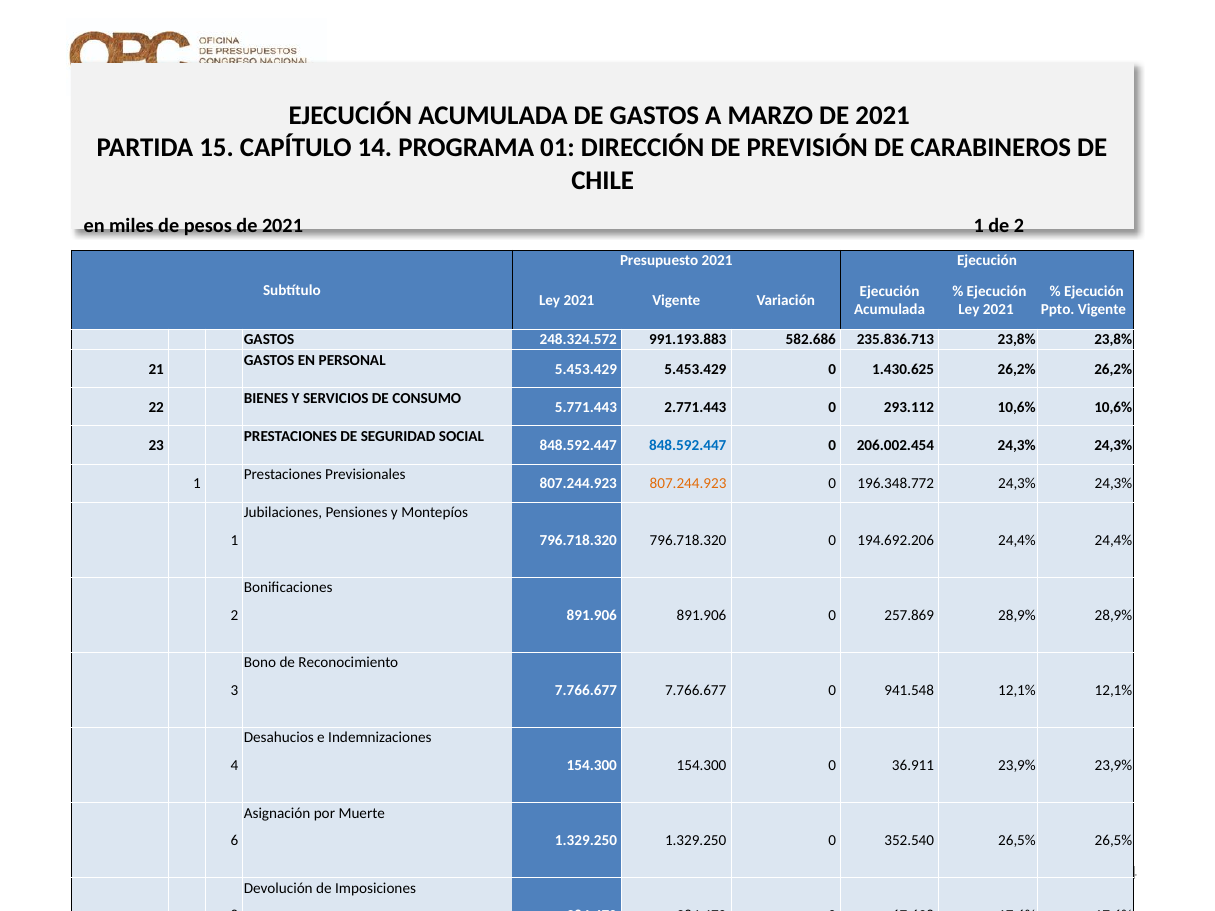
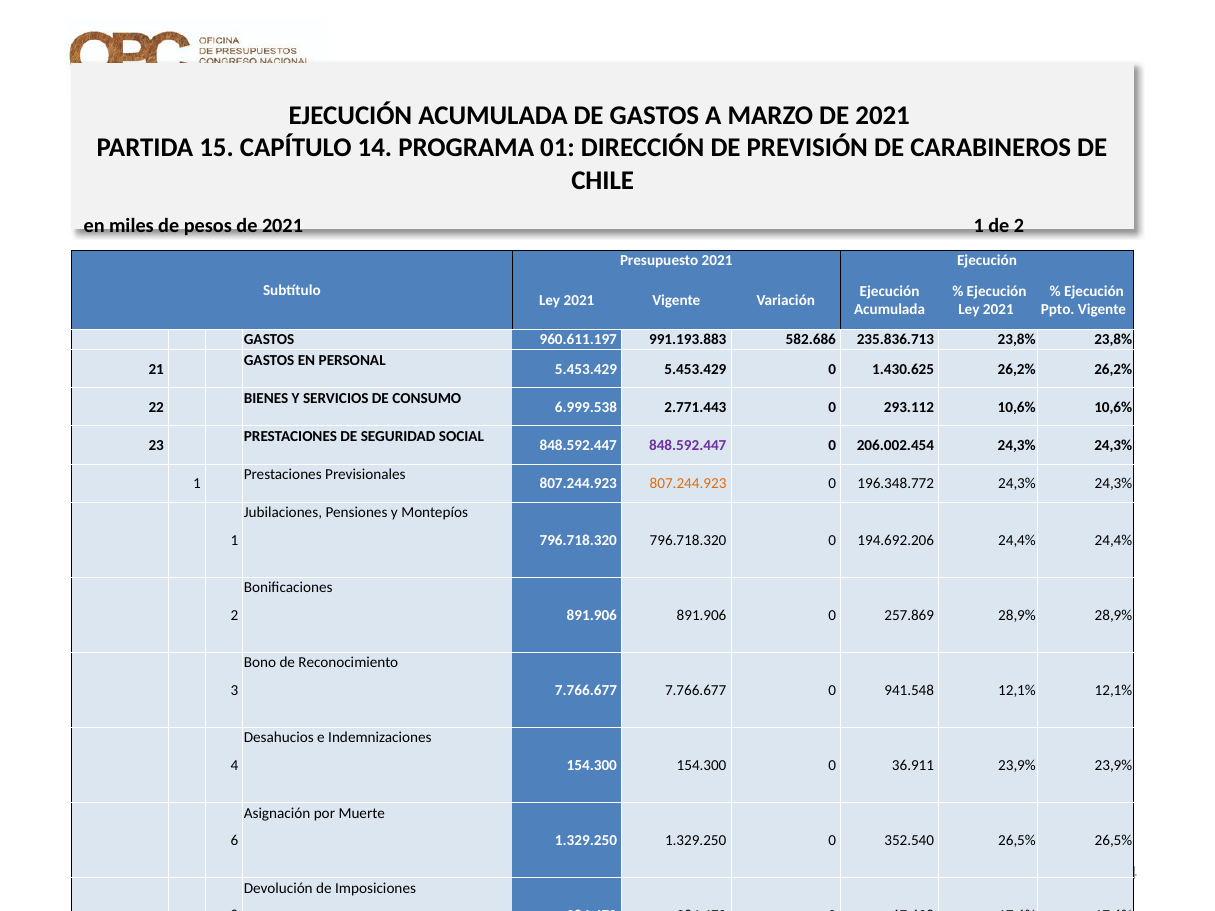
248.324.572: 248.324.572 -> 960.611.197
5.771.443: 5.771.443 -> 6.999.538
848.592.447 at (688, 446) colour: blue -> purple
